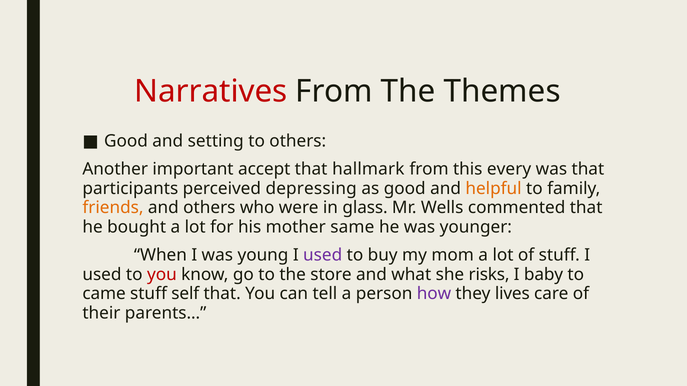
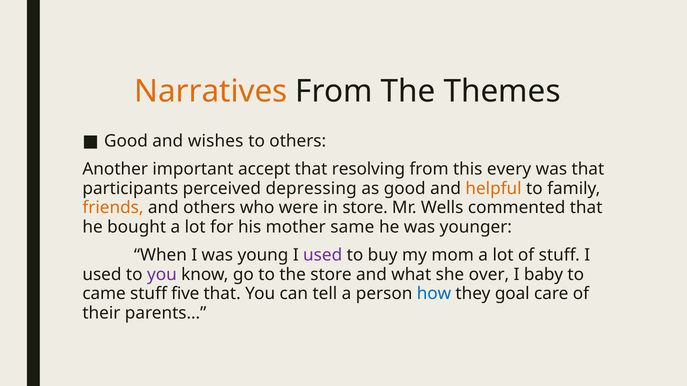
Narratives colour: red -> orange
setting: setting -> wishes
hallmark: hallmark -> resolving
in glass: glass -> store
you at (162, 275) colour: red -> purple
risks: risks -> over
self: self -> five
how colour: purple -> blue
lives: lives -> goal
